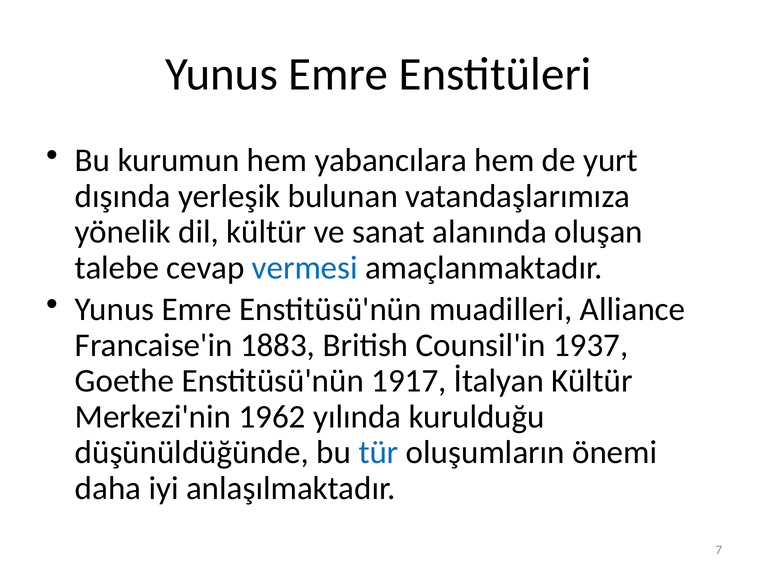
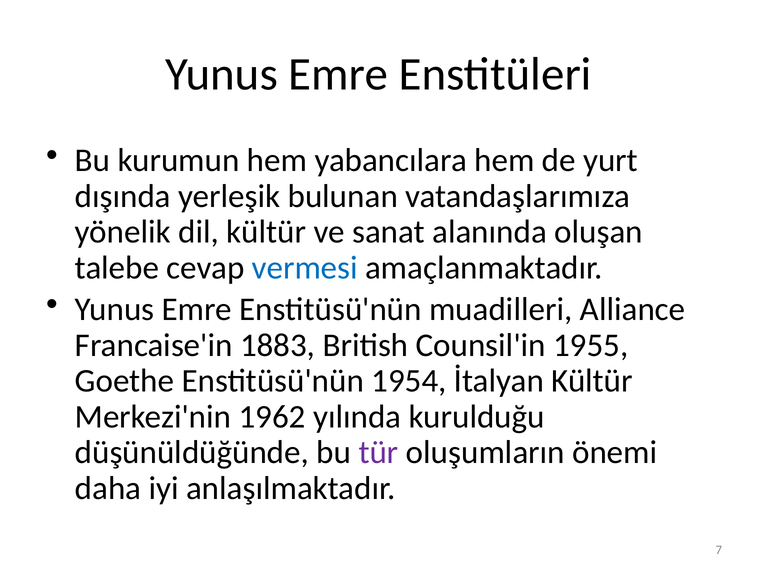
1937: 1937 -> 1955
1917: 1917 -> 1954
tür colour: blue -> purple
